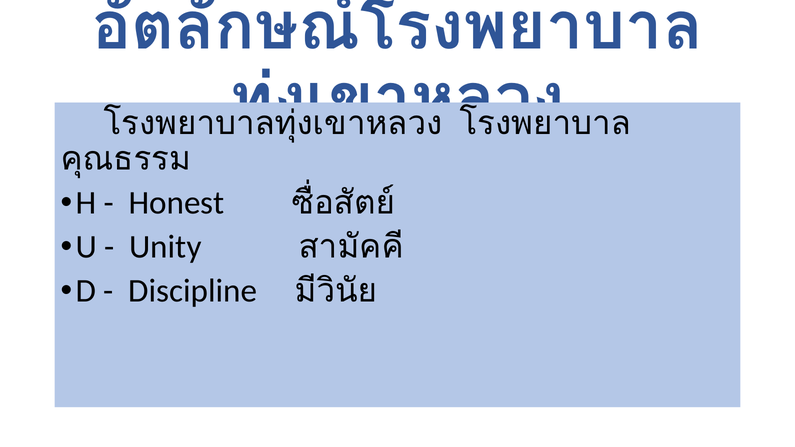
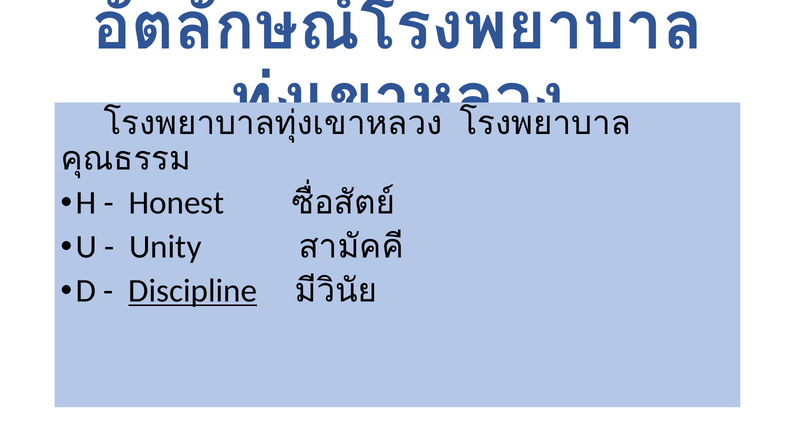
Discipline underline: none -> present
